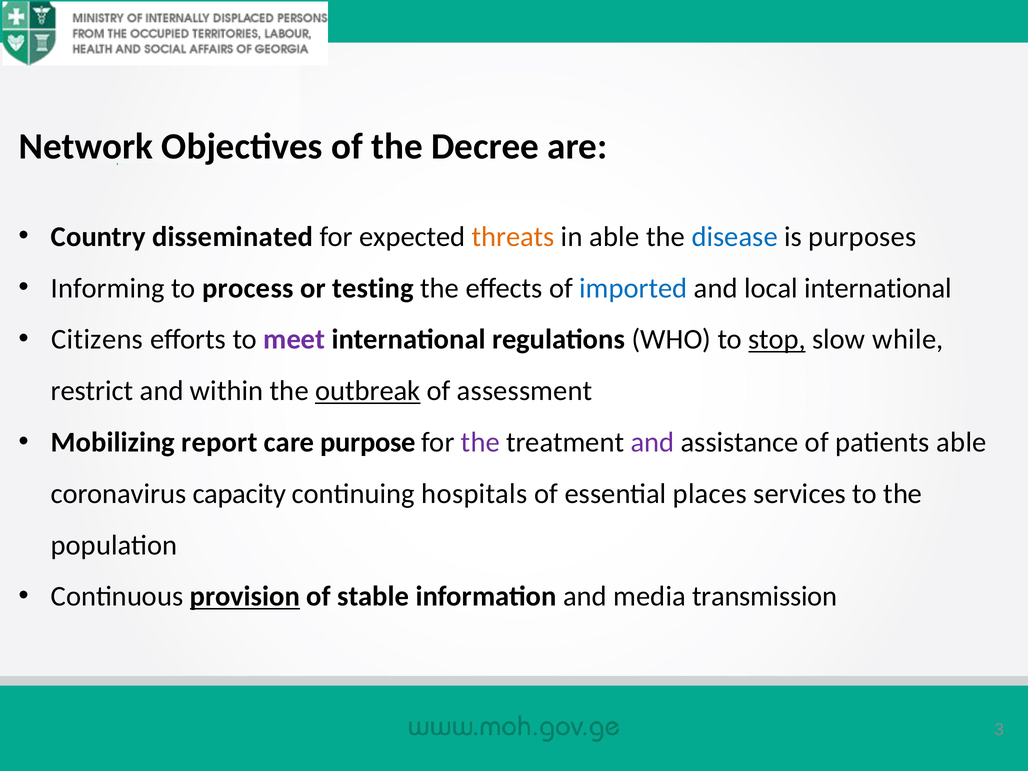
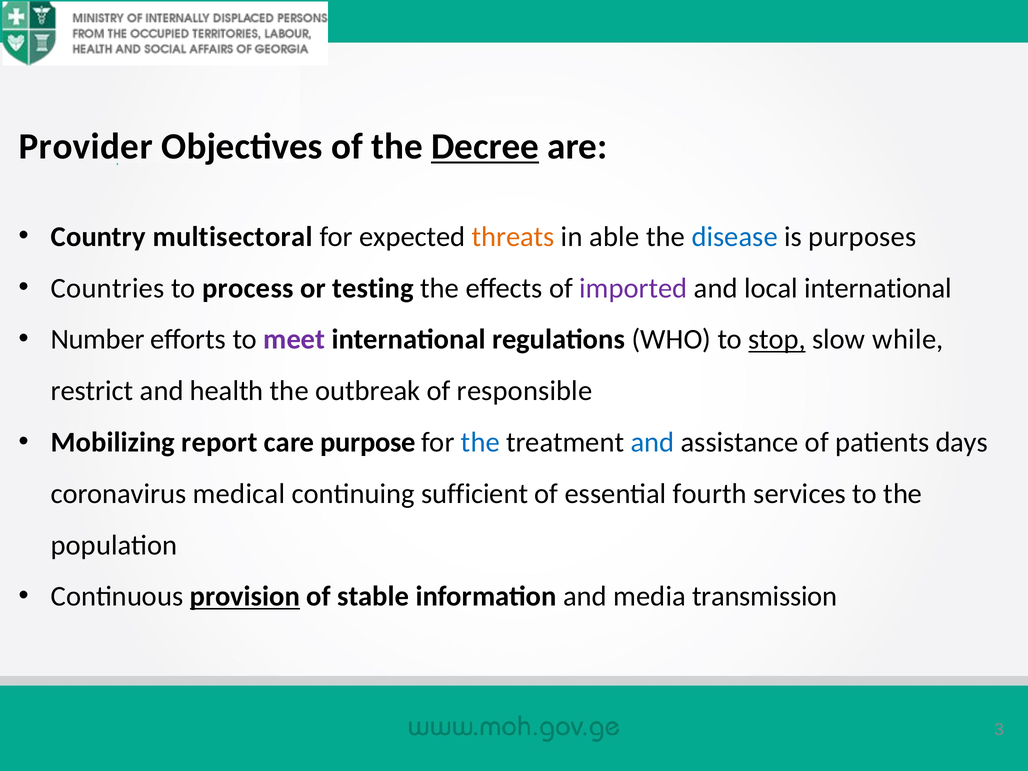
Network: Network -> Provider
Decree underline: none -> present
disseminated: disseminated -> multisectoral
Informing: Informing -> Countries
imported colour: blue -> purple
Citizens: Citizens -> Number
within: within -> health
outbreak underline: present -> none
assessment: assessment -> responsible
the at (480, 442) colour: purple -> blue
and at (652, 442) colour: purple -> blue
patients able: able -> days
capacity: capacity -> medical
hospitals: hospitals -> sufficient
places: places -> fourth
